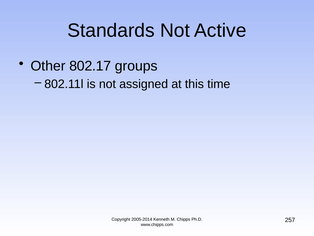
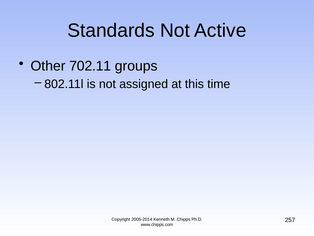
802.17: 802.17 -> 702.11
